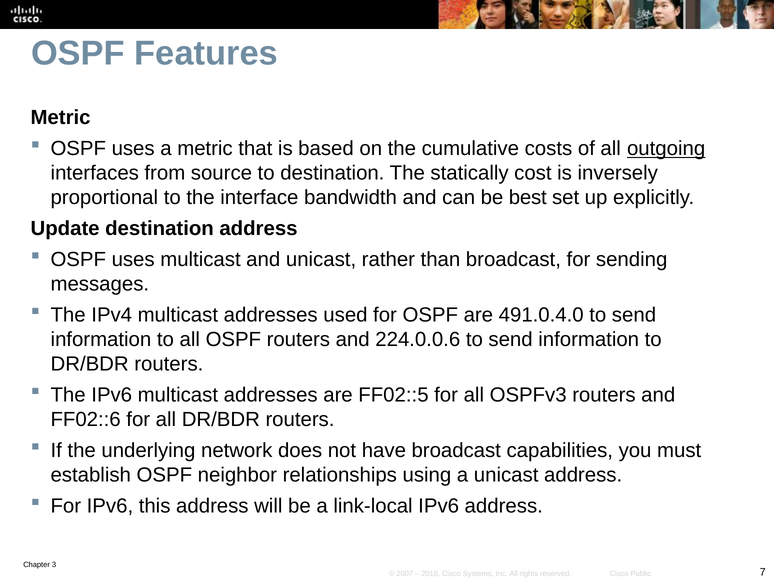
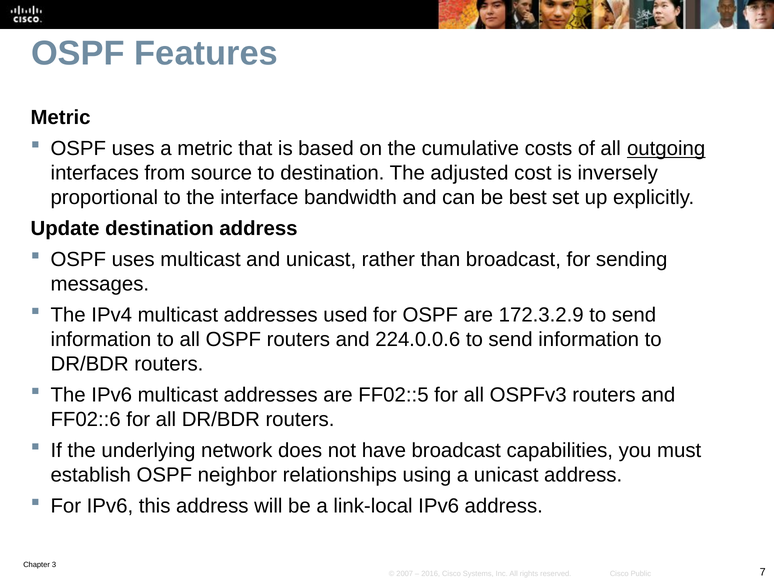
statically: statically -> adjusted
491.0.4.0: 491.0.4.0 -> 172.3.2.9
